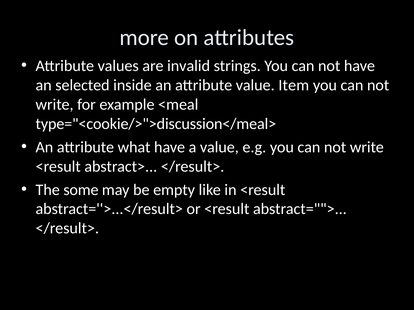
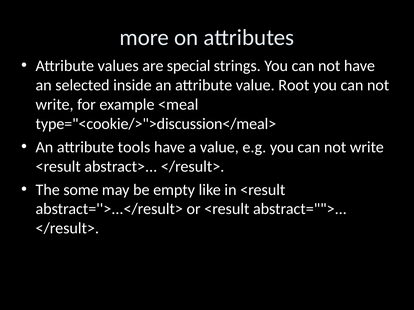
invalid: invalid -> special
Item: Item -> Root
what: what -> tools
